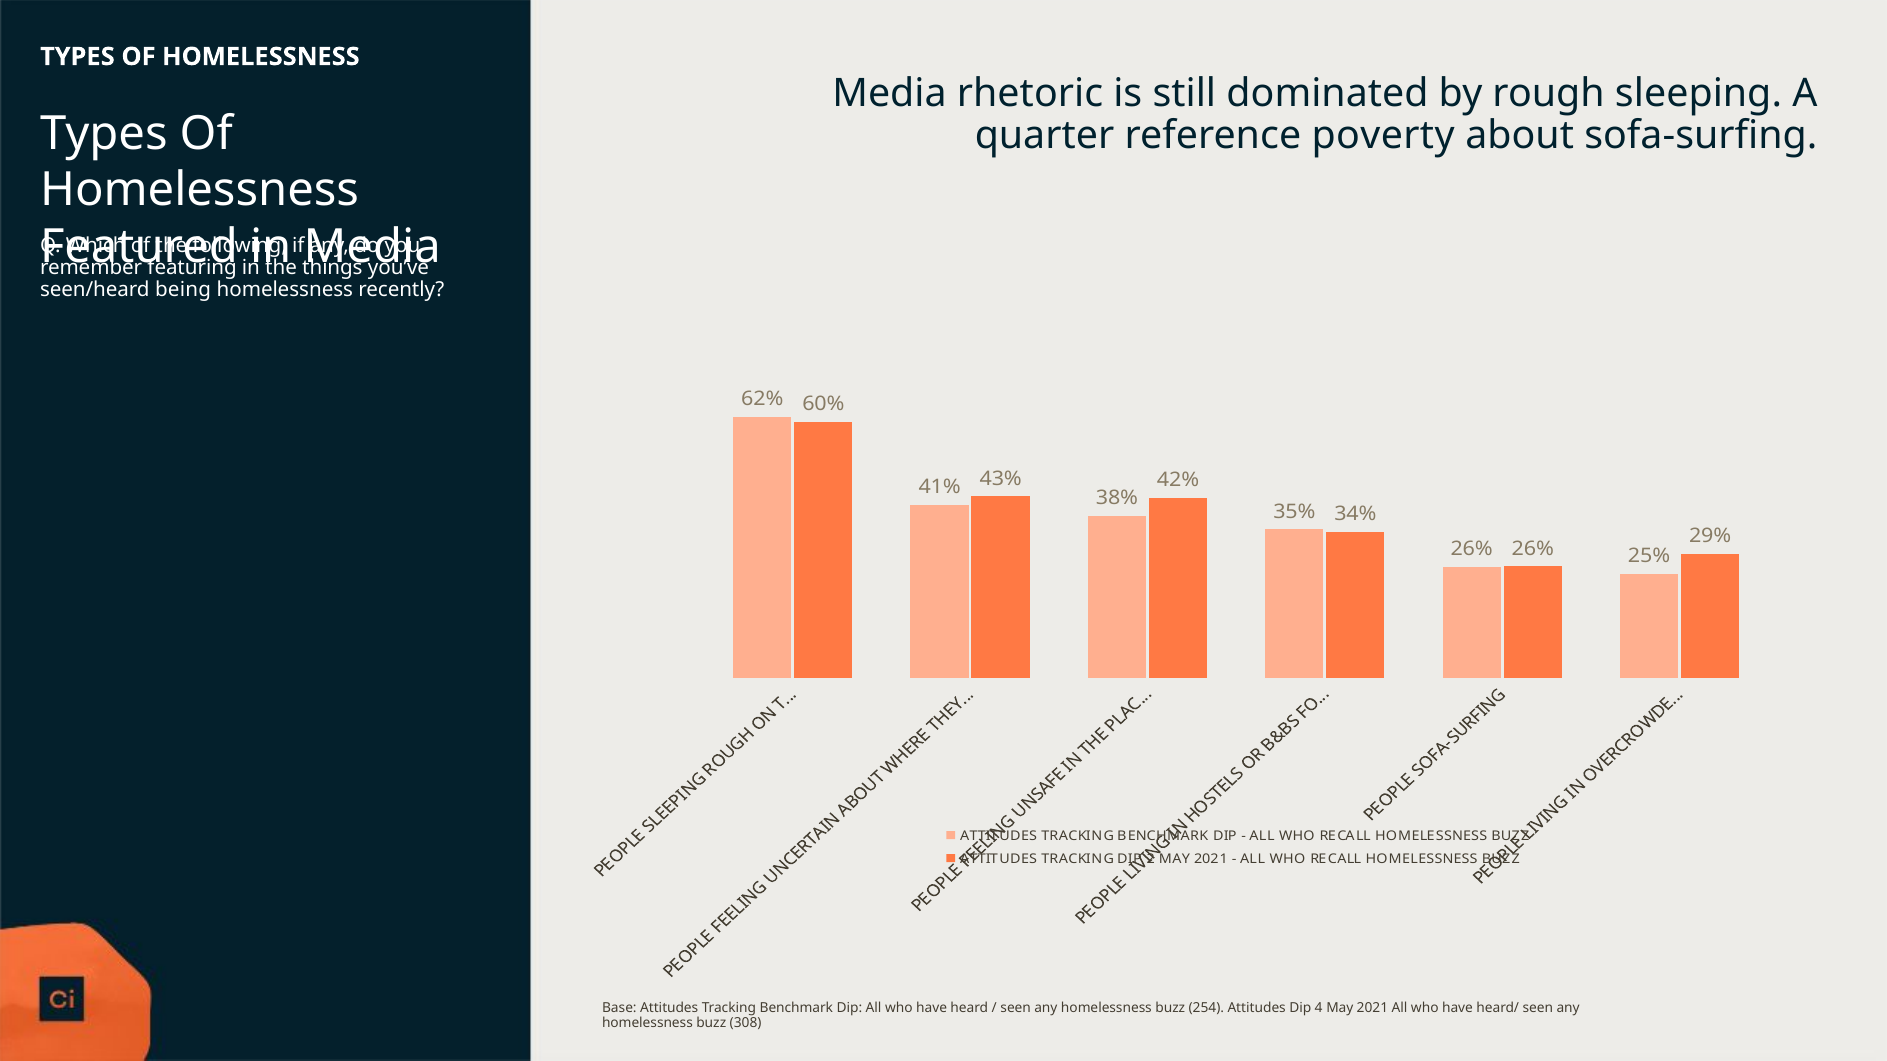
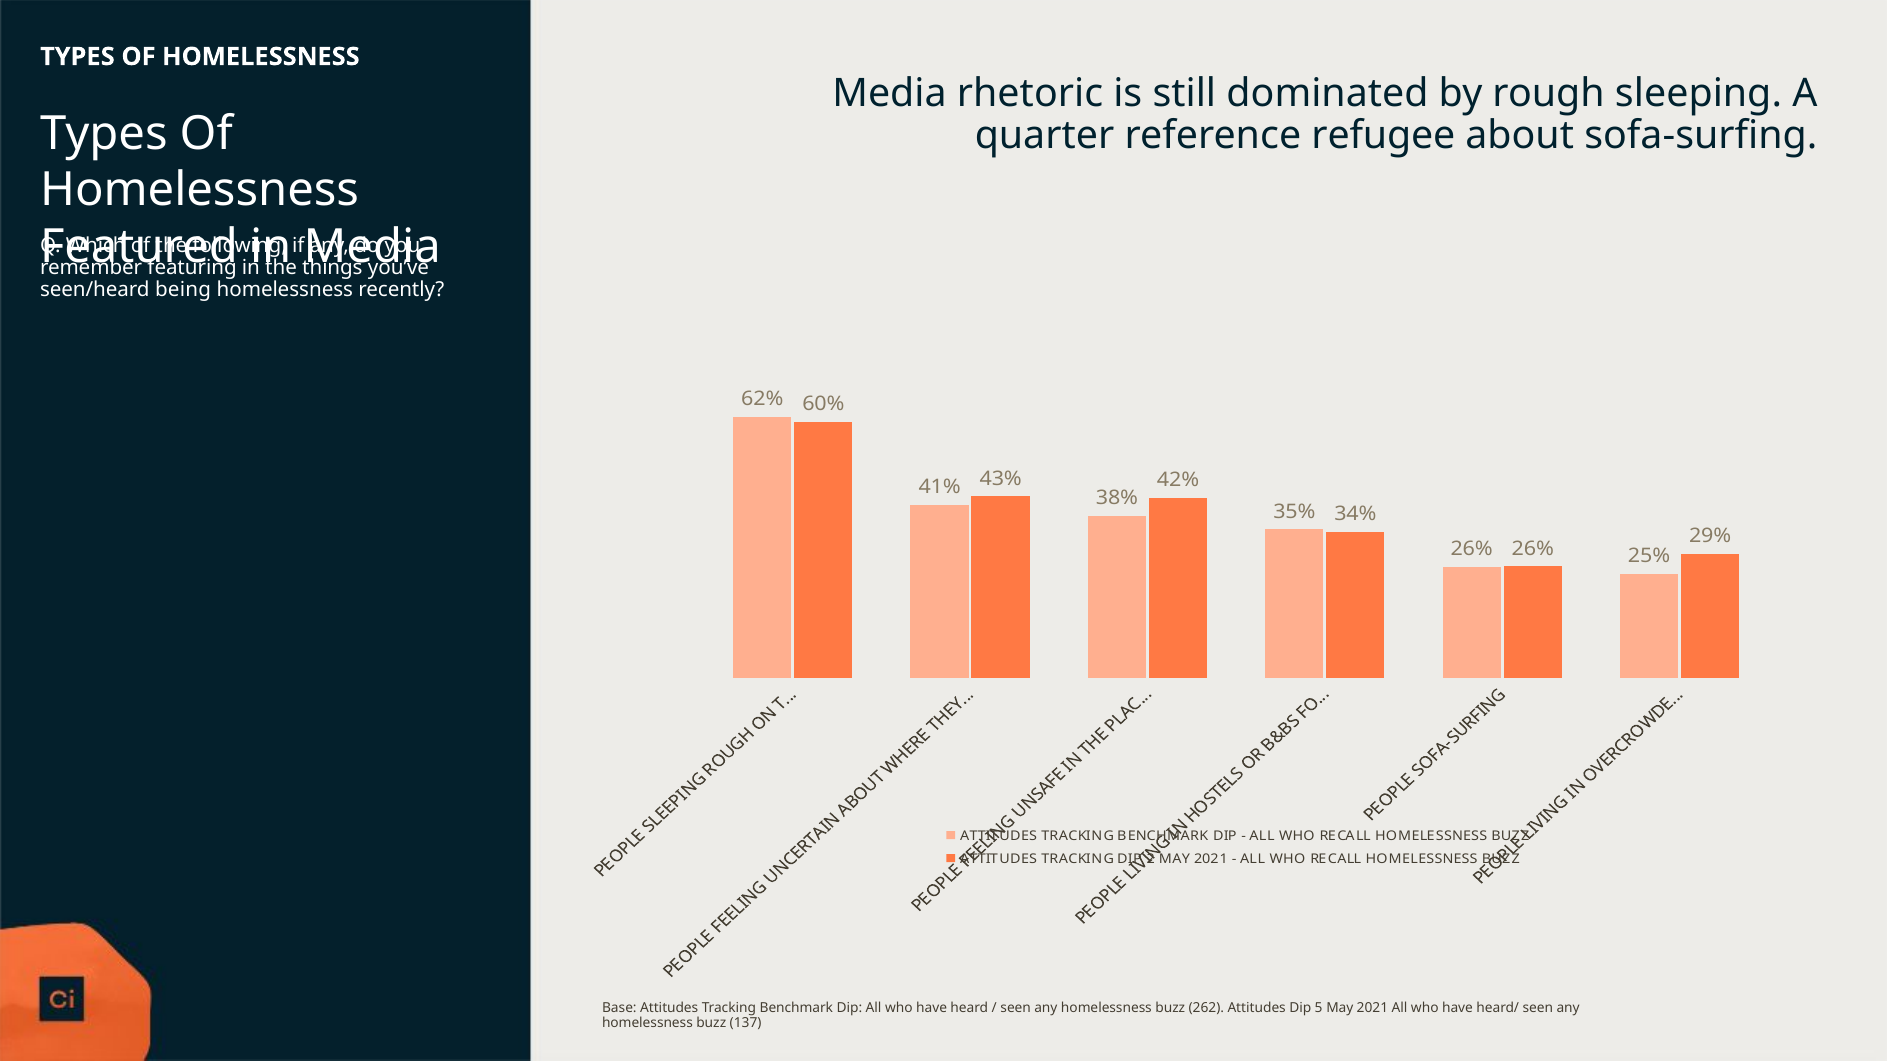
poverty: poverty -> refugee
254: 254 -> 262
4: 4 -> 5
308: 308 -> 137
